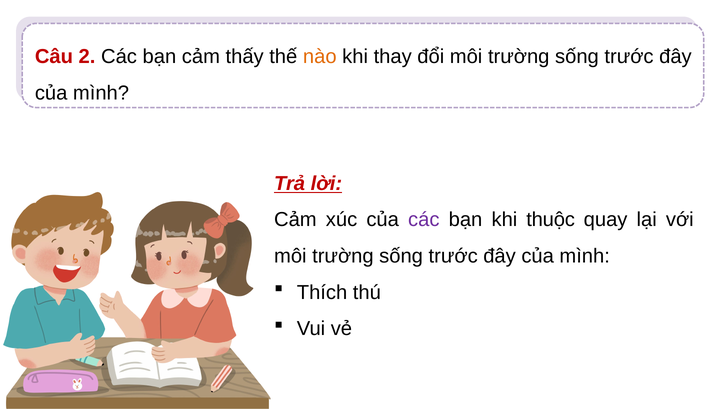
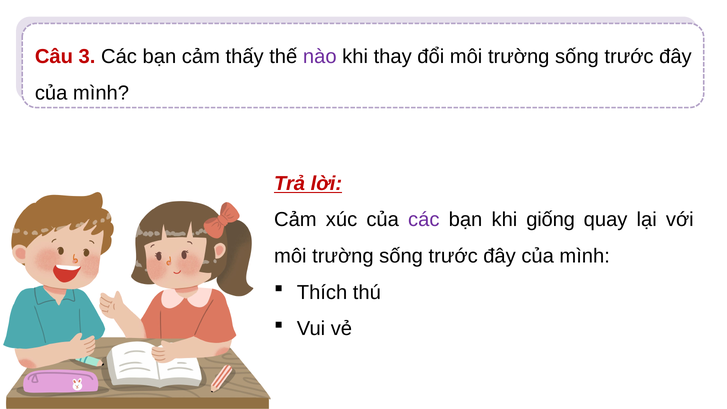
2: 2 -> 3
nào colour: orange -> purple
thuộc: thuộc -> giống
